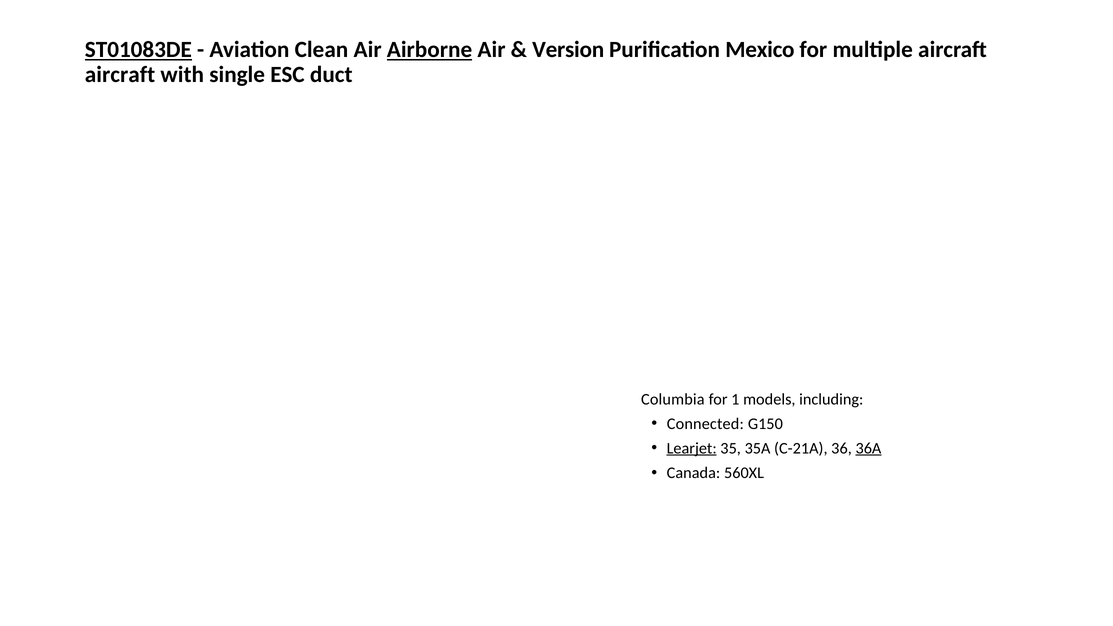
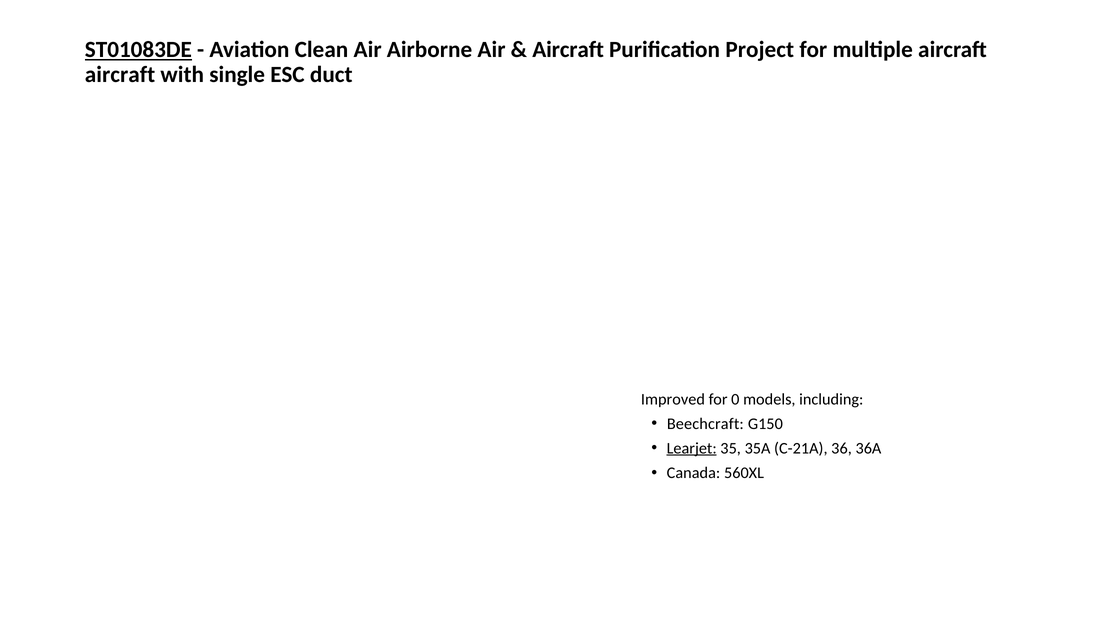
Airborne underline: present -> none
Version at (568, 50): Version -> Aircraft
Mexico: Mexico -> Project
Columbia: Columbia -> Improved
1: 1 -> 0
Connected: Connected -> Beechcraft
36A underline: present -> none
